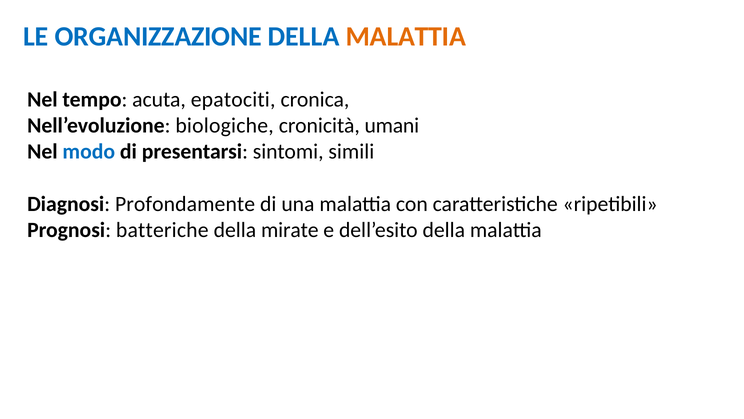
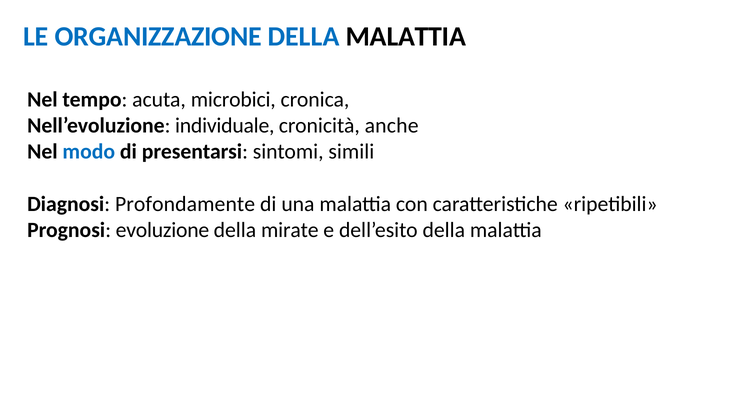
MALATTIA at (406, 36) colour: orange -> black
epatociti: epatociti -> microbici
biologiche: biologiche -> individuale
umani: umani -> anche
batteriche: batteriche -> evoluzione
